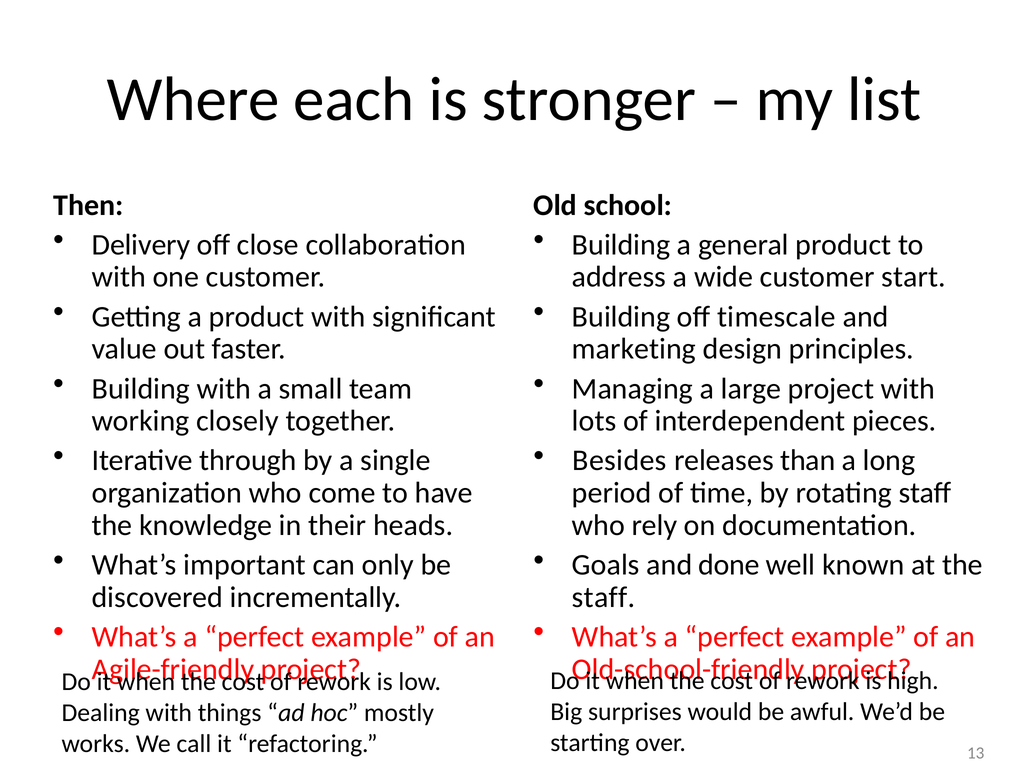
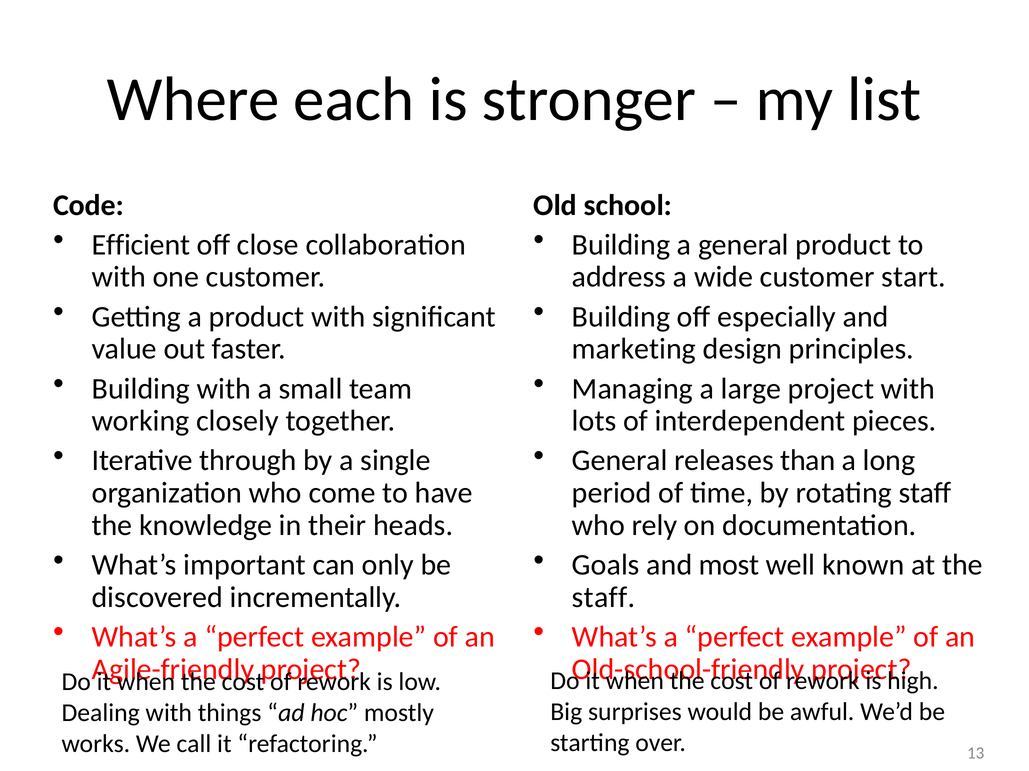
Then: Then -> Code
Delivery: Delivery -> Efficient
timescale: timescale -> especially
Besides at (620, 461): Besides -> General
done: done -> most
